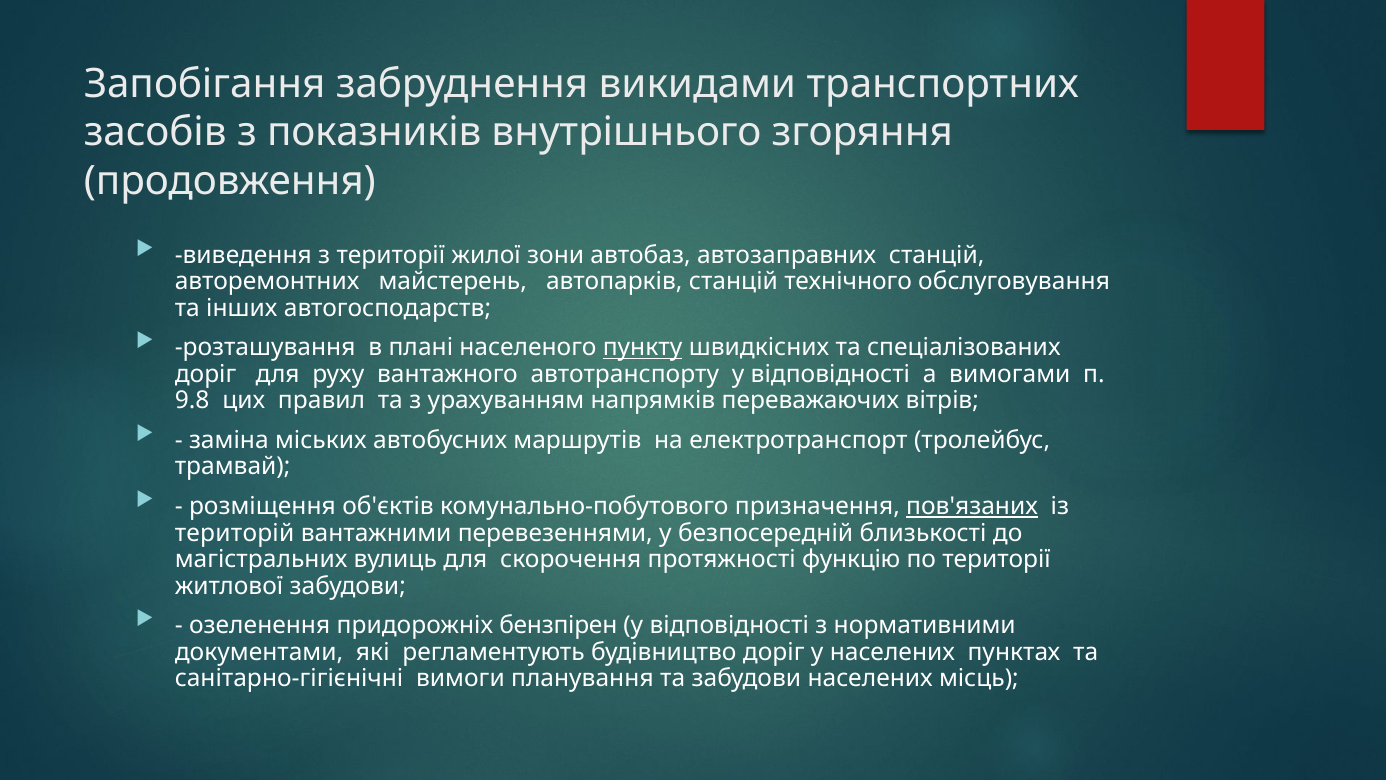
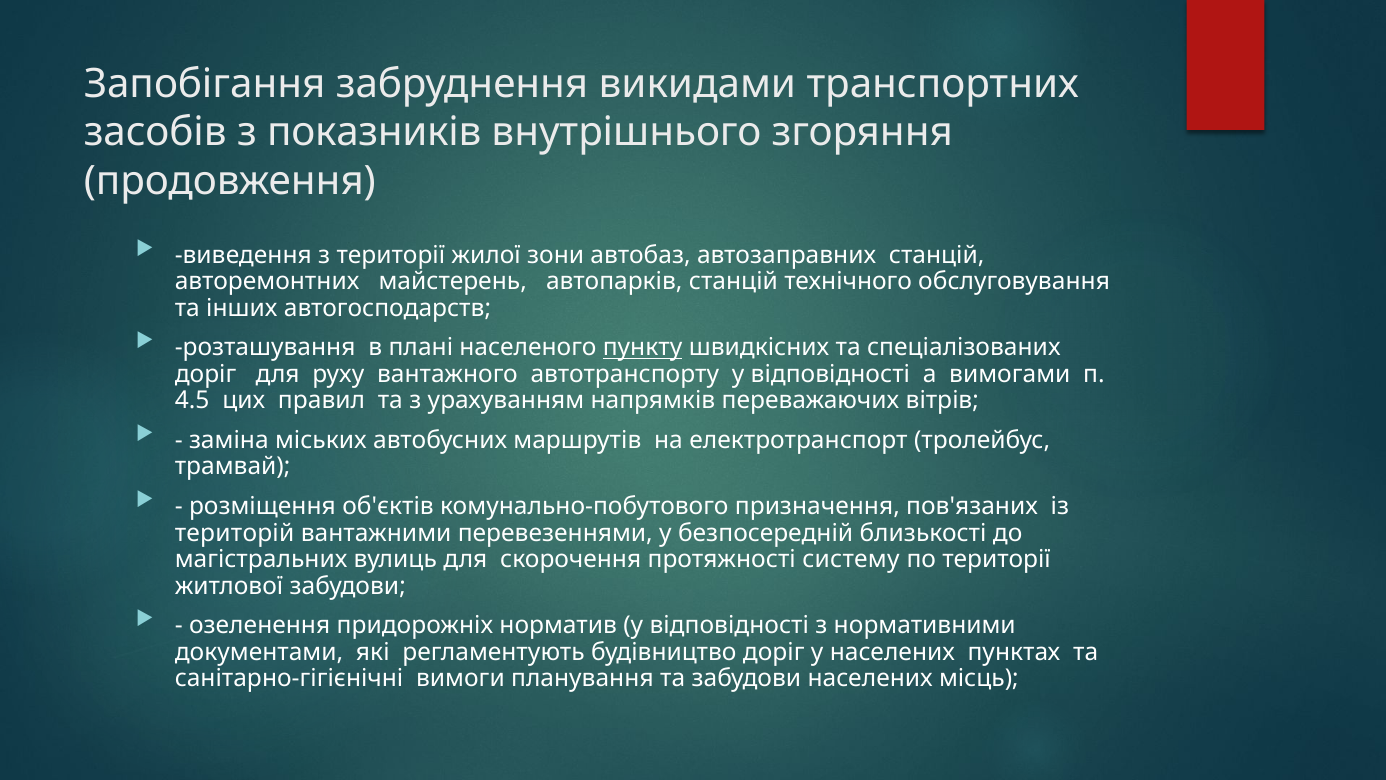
9.8: 9.8 -> 4.5
пов'язаних underline: present -> none
функцію: функцію -> систему
бензпірен: бензпірен -> норматив
